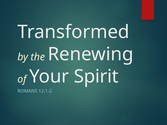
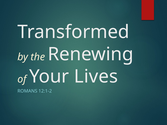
Spirit: Spirit -> Lives
